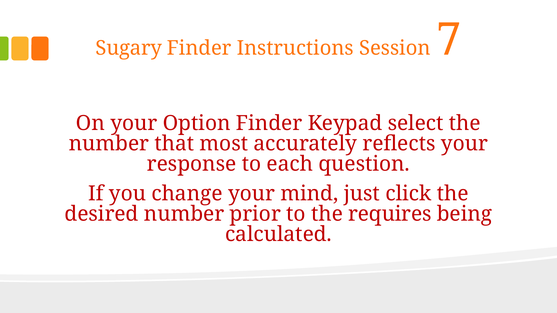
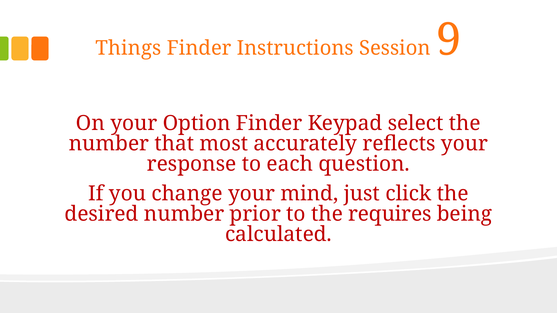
Sugary: Sugary -> Things
7: 7 -> 9
